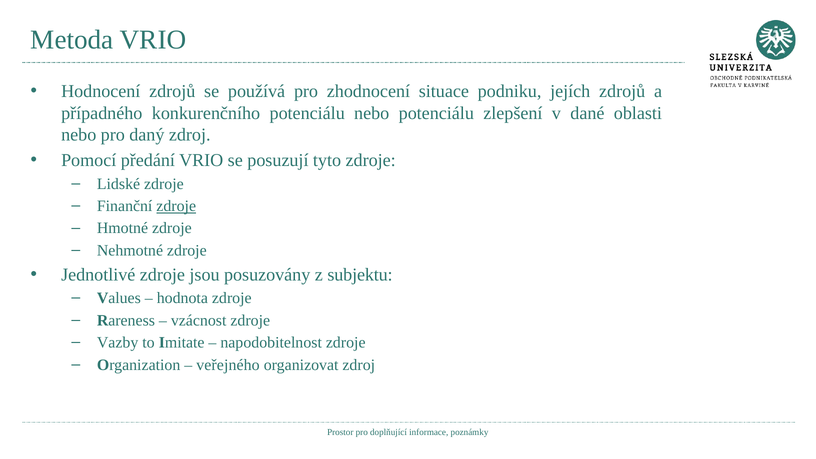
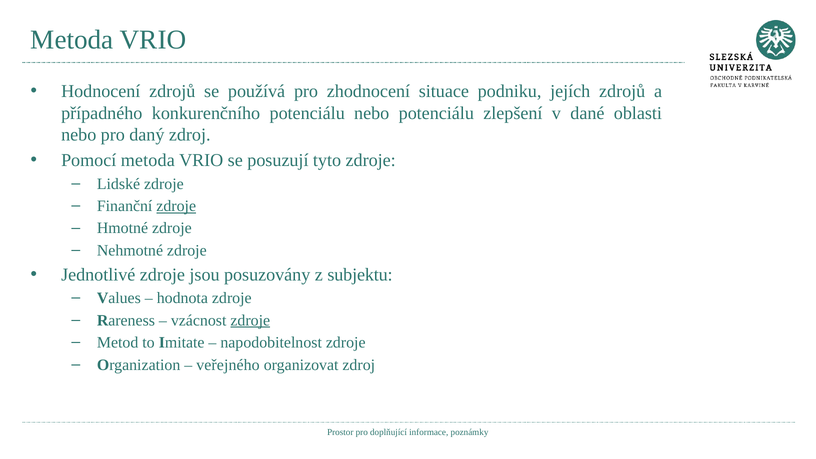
Pomocí předání: předání -> metoda
zdroje at (250, 320) underline: none -> present
Vazby: Vazby -> Metod
